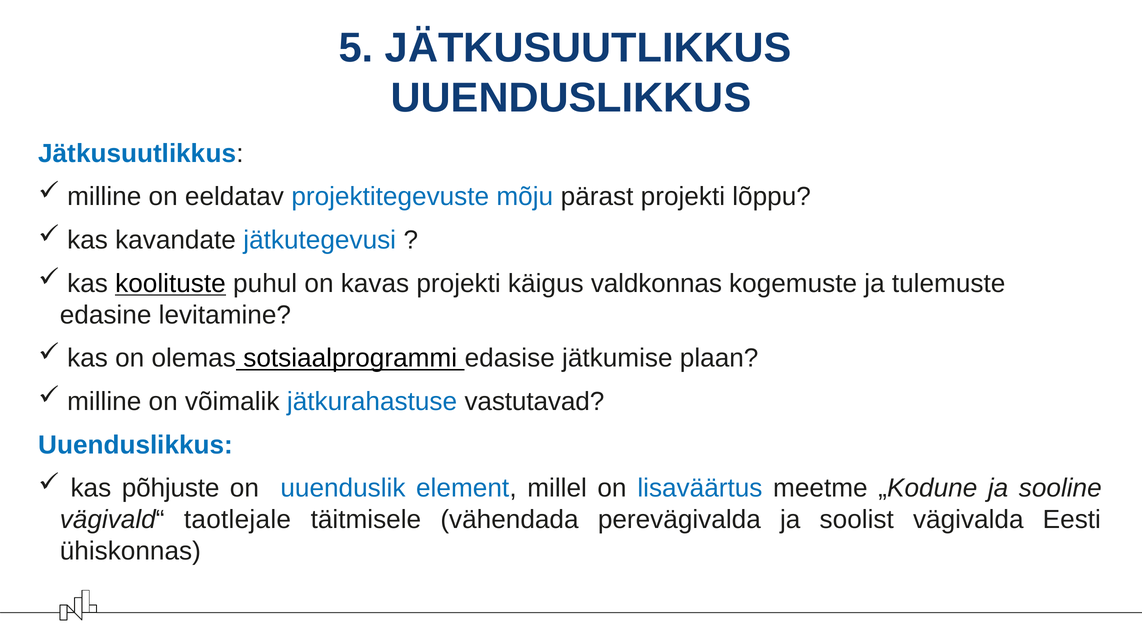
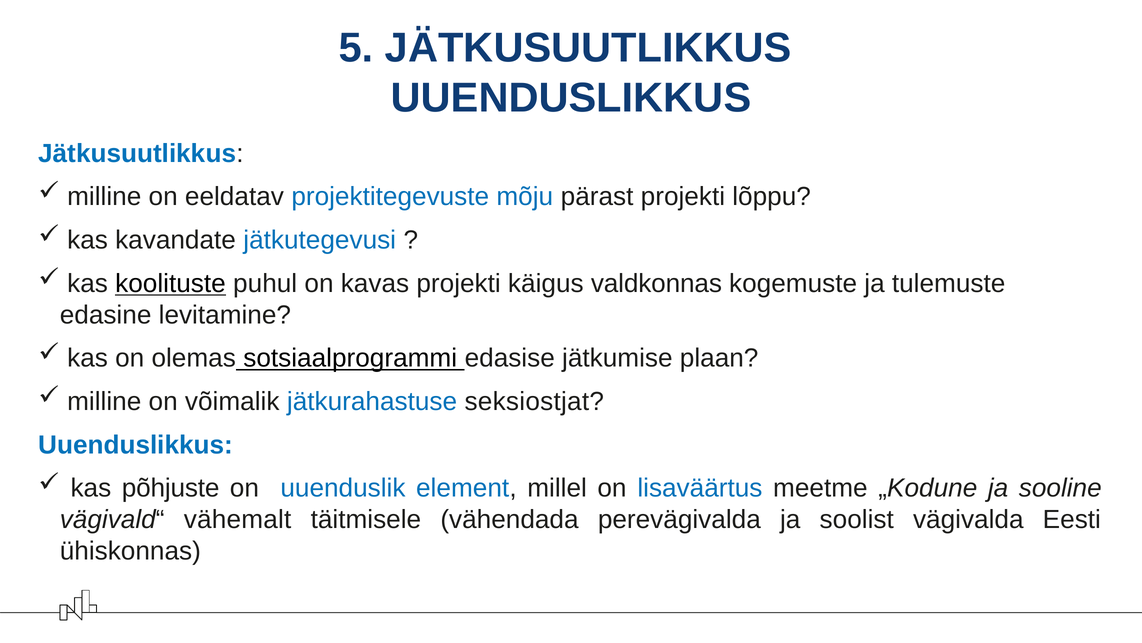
vastutavad: vastutavad -> seksiostjat
taotlejale: taotlejale -> vähemalt
